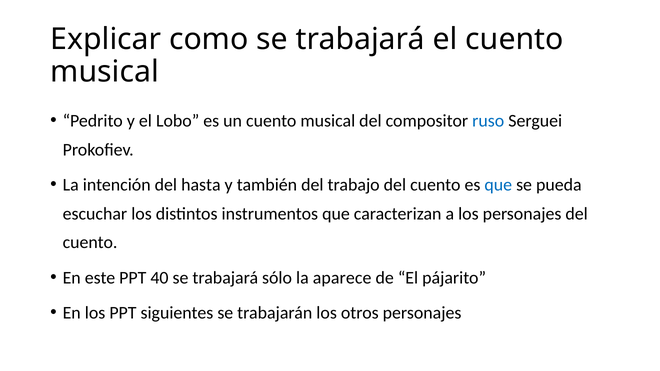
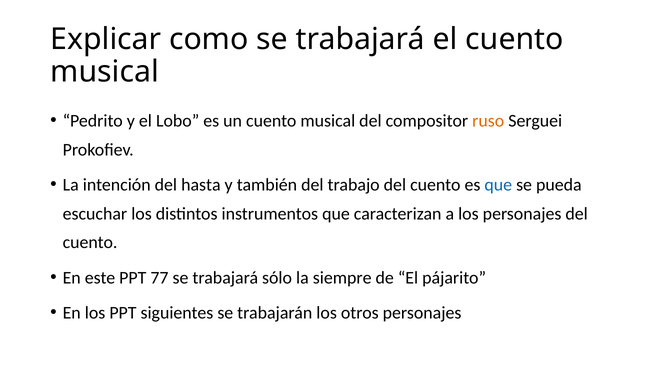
ruso colour: blue -> orange
40: 40 -> 77
aparece: aparece -> siempre
